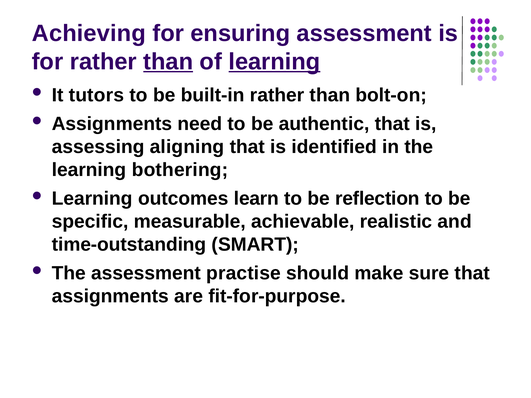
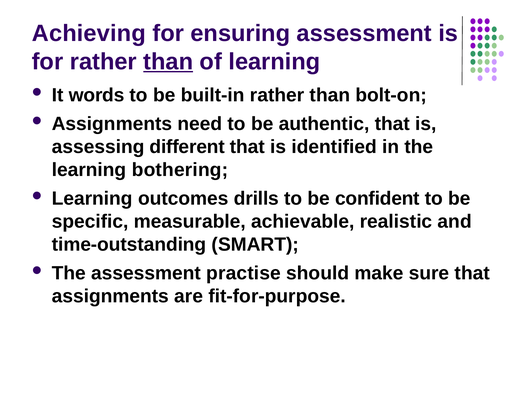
learning at (274, 62) underline: present -> none
tutors: tutors -> words
aligning: aligning -> different
learn: learn -> drills
reflection: reflection -> confident
